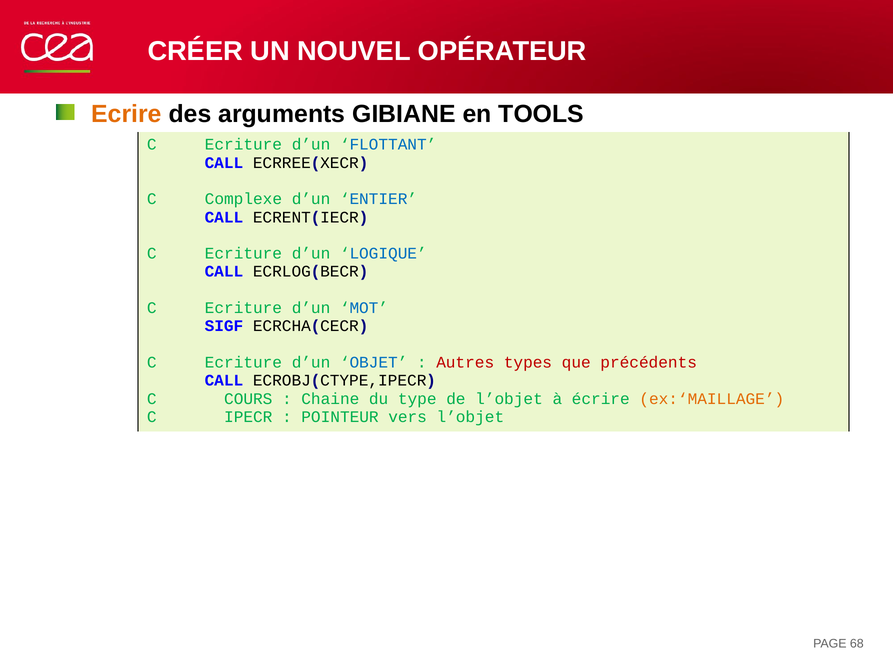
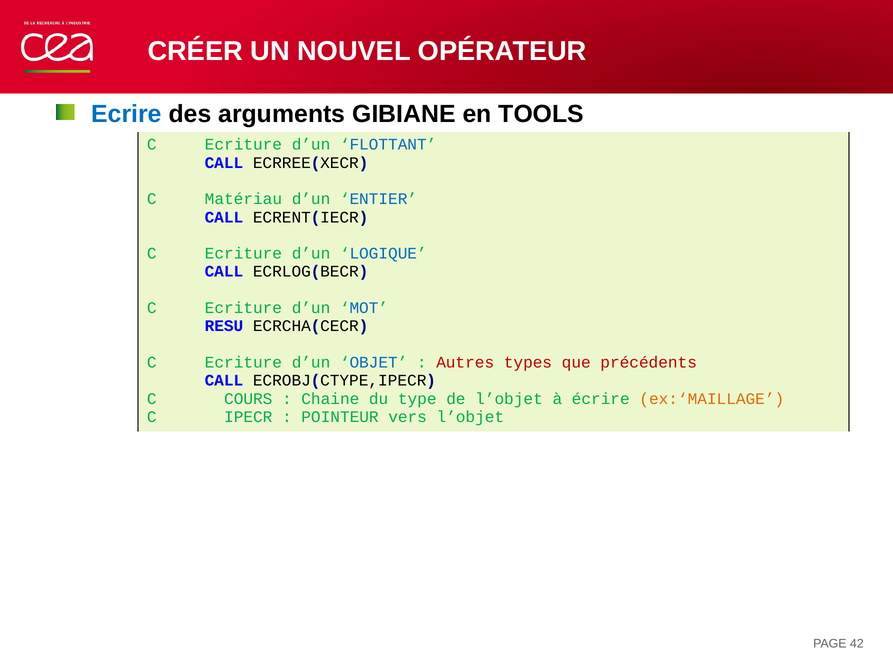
Ecrire colour: orange -> blue
Complexe: Complexe -> Matériau
SIGF: SIGF -> RESU
68: 68 -> 42
